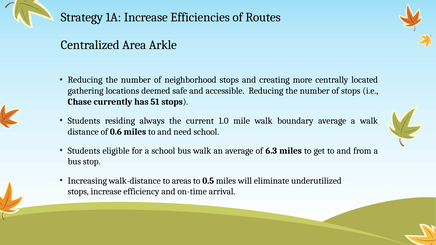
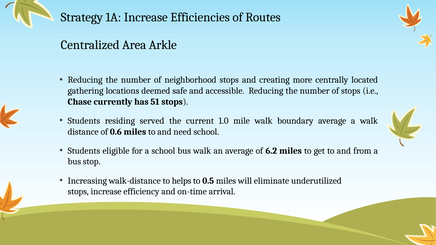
always: always -> served
6.3: 6.3 -> 6.2
areas: areas -> helps
